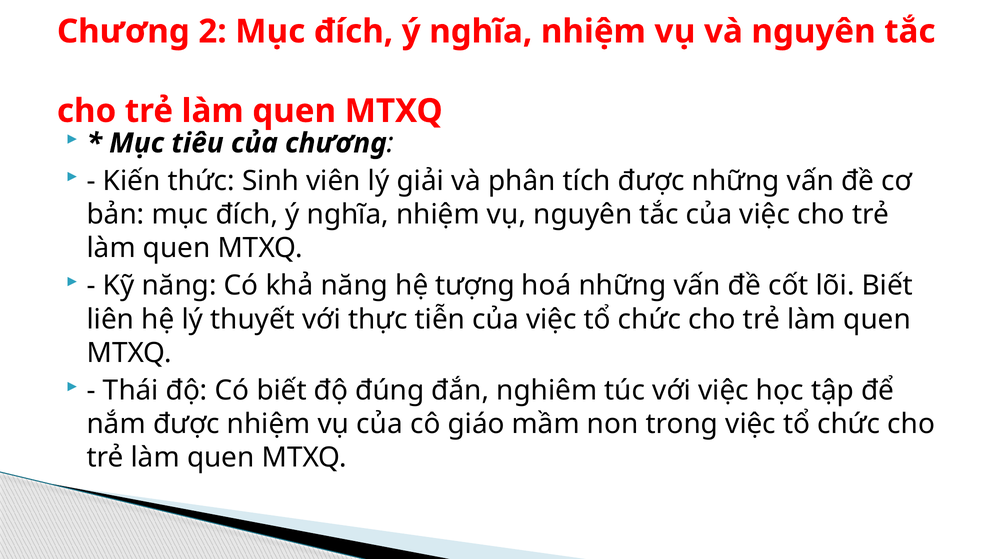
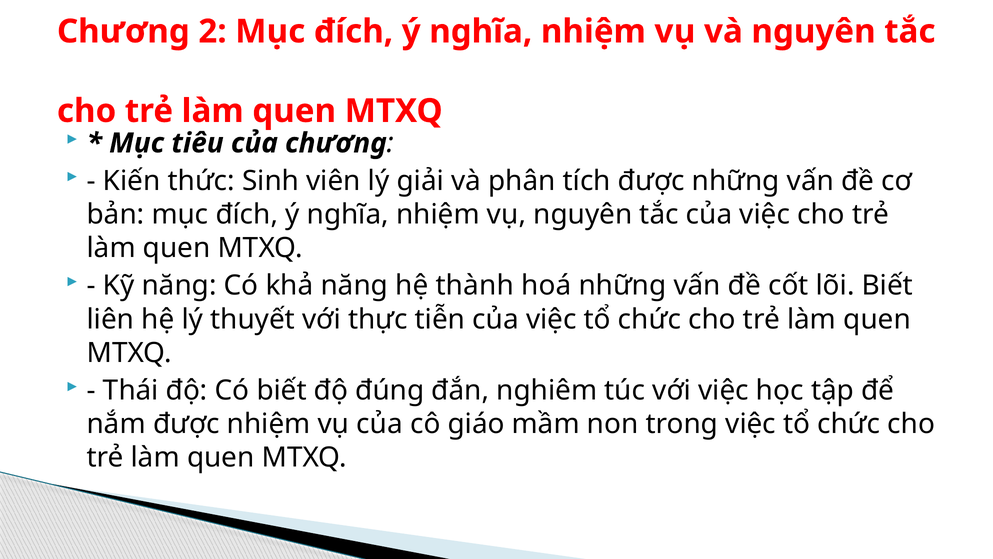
tượng: tượng -> thành
